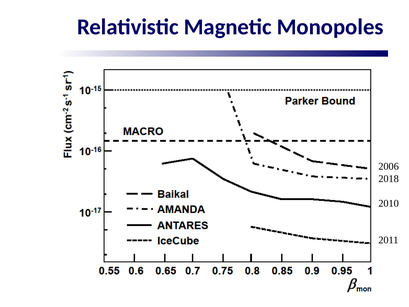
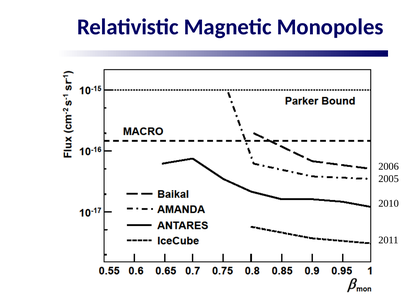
2018: 2018 -> 2005
